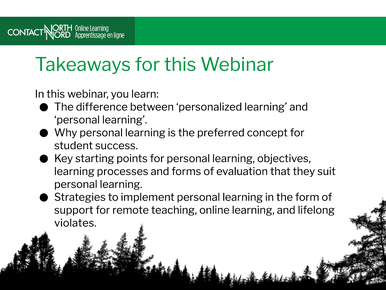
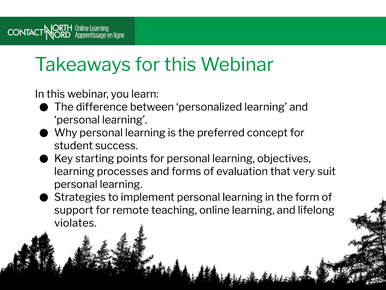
they: they -> very
